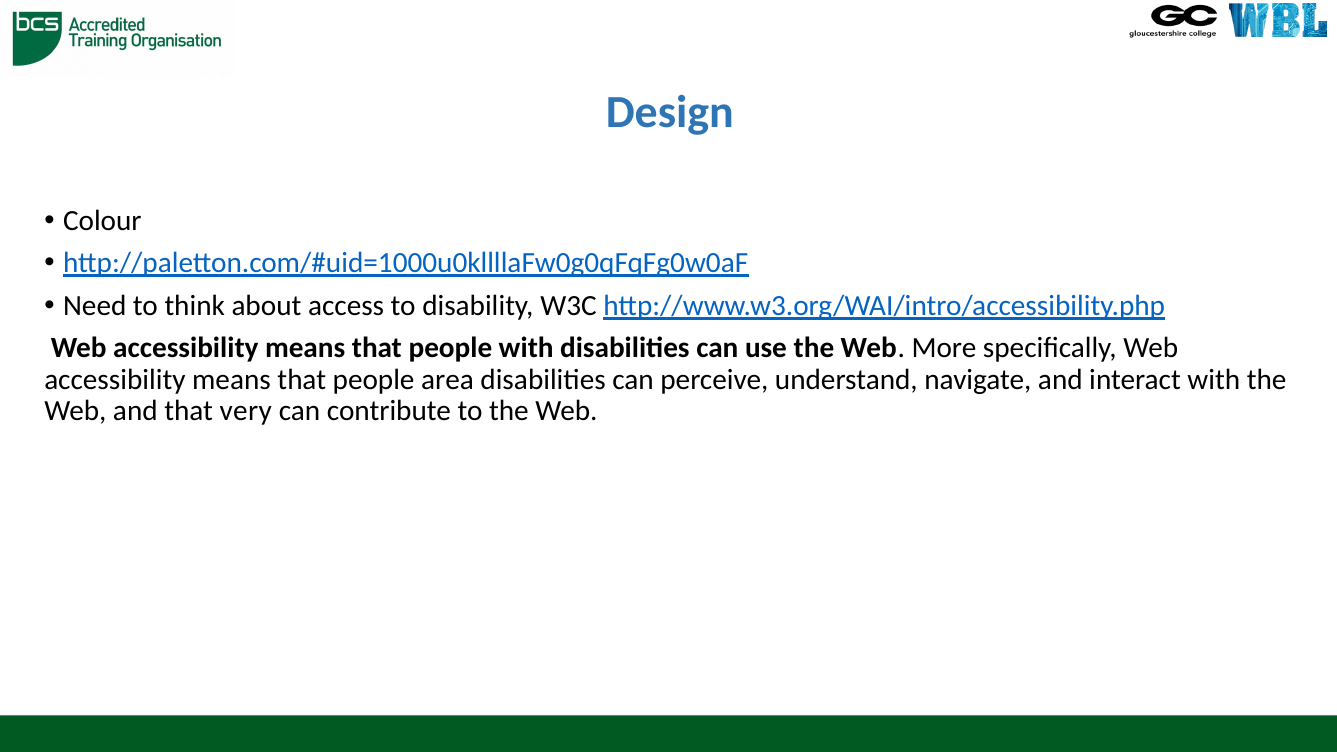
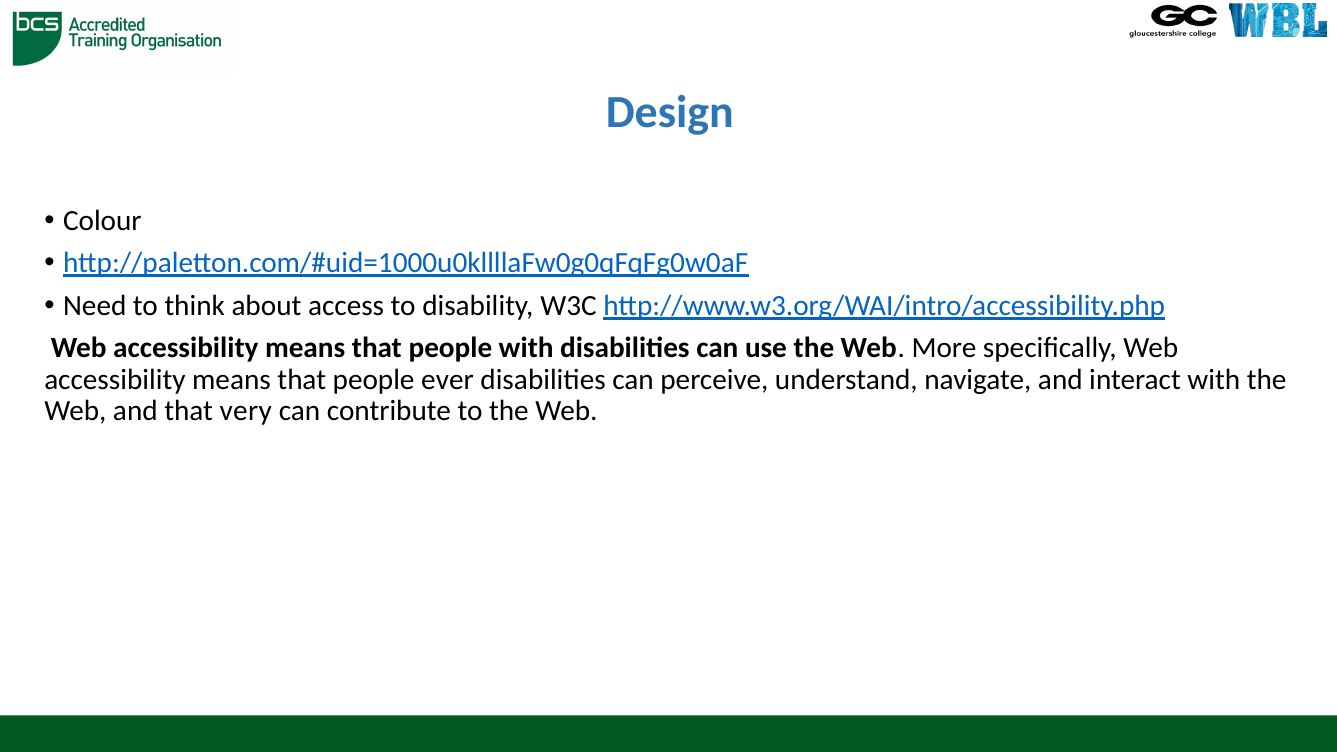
area: area -> ever
